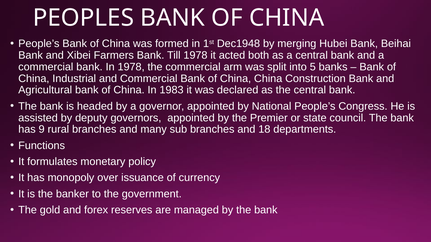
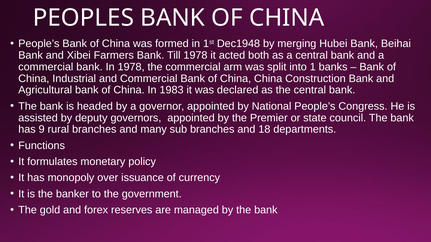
5: 5 -> 1
